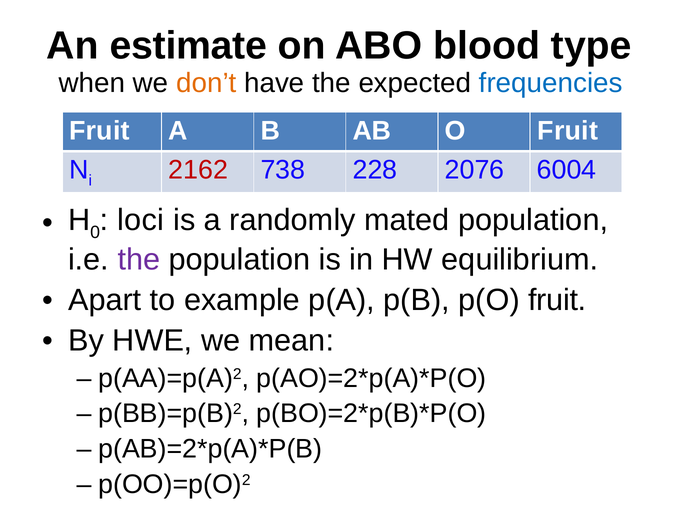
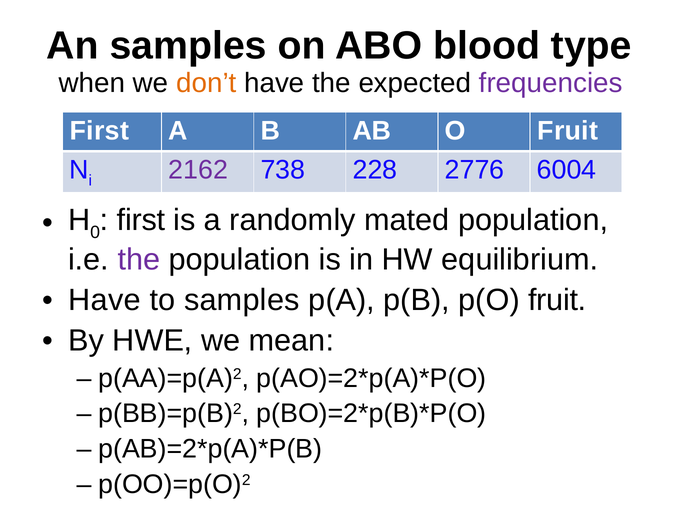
An estimate: estimate -> samples
frequencies colour: blue -> purple
Fruit at (99, 131): Fruit -> First
2162 colour: red -> purple
2076: 2076 -> 2776
loci at (141, 220): loci -> first
Apart at (105, 300): Apart -> Have
to example: example -> samples
